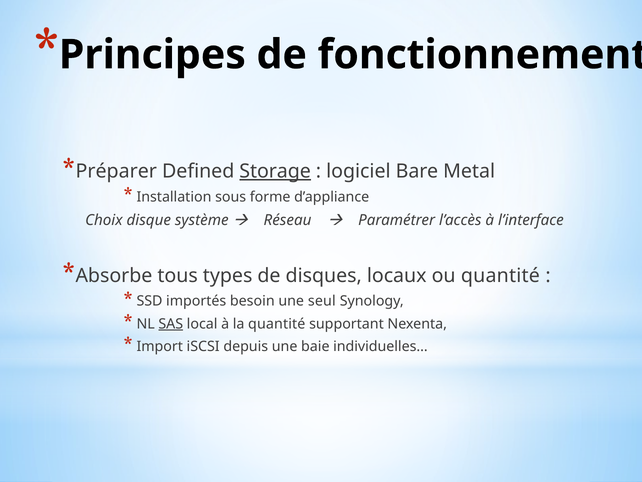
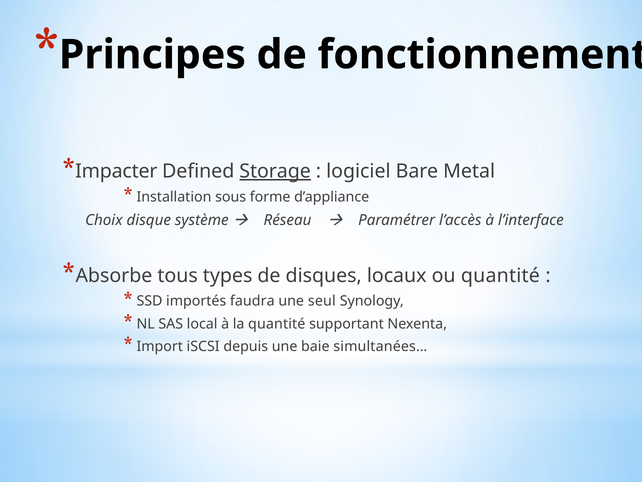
Préparer: Préparer -> Impacter
besoin: besoin -> faudra
SAS underline: present -> none
individuelles…: individuelles… -> simultanées…
